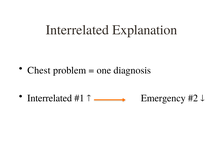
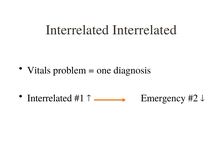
Interrelated Explanation: Explanation -> Interrelated
Chest: Chest -> Vitals
